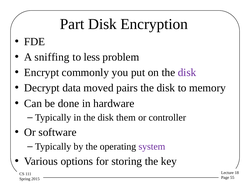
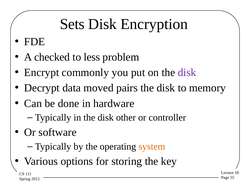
Part: Part -> Sets
sniffing: sniffing -> checked
them: them -> other
system colour: purple -> orange
